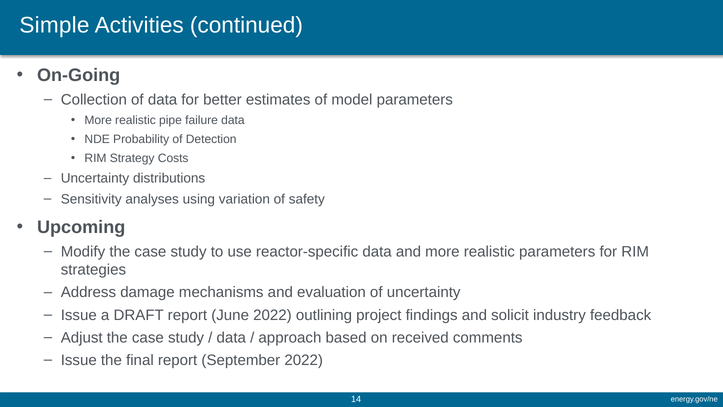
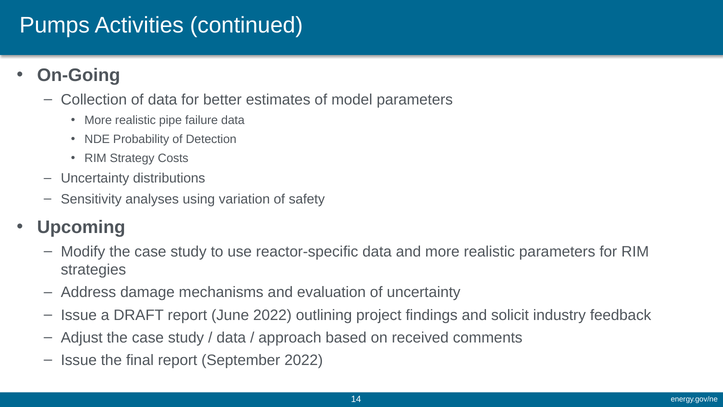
Simple: Simple -> Pumps
